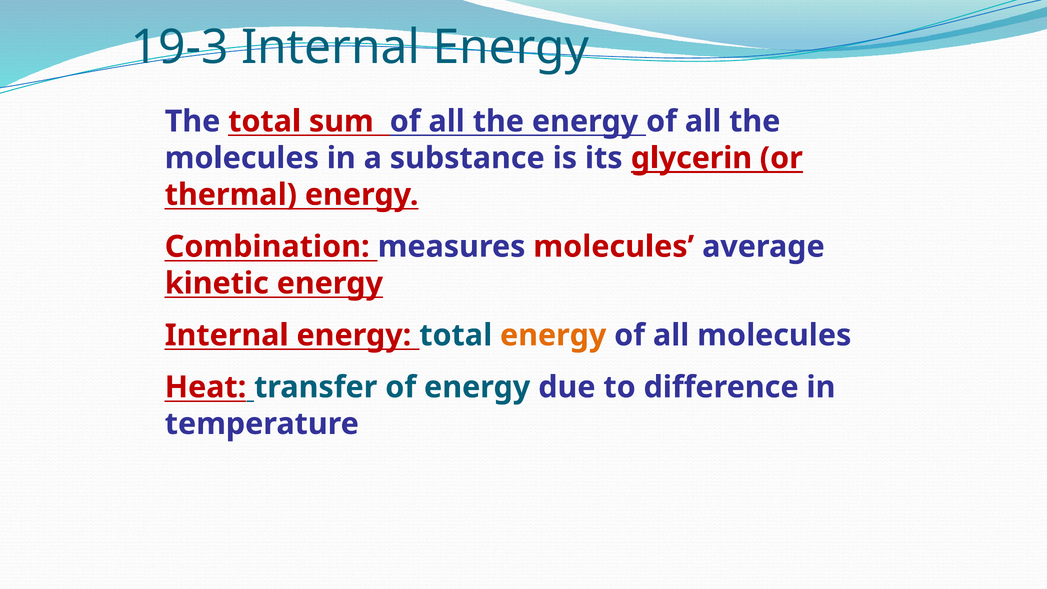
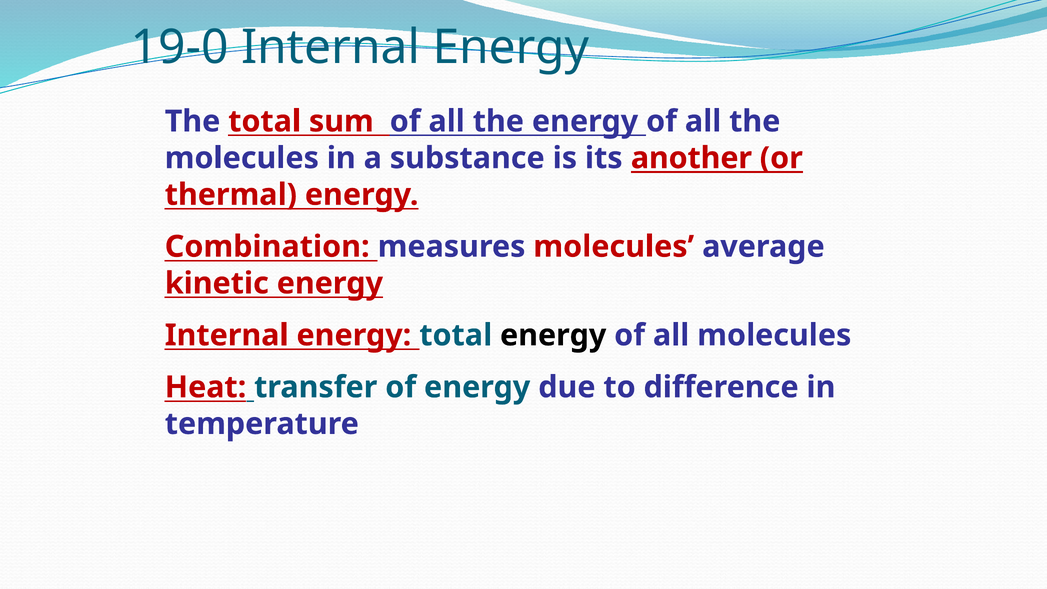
19-3: 19-3 -> 19-0
glycerin: glycerin -> another
energy at (553, 335) colour: orange -> black
